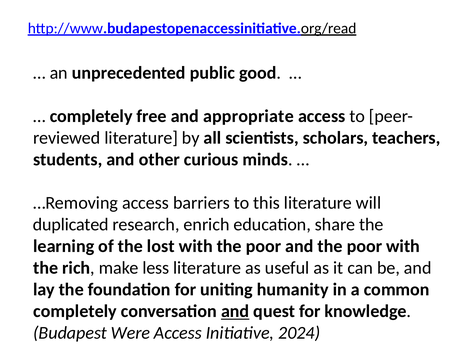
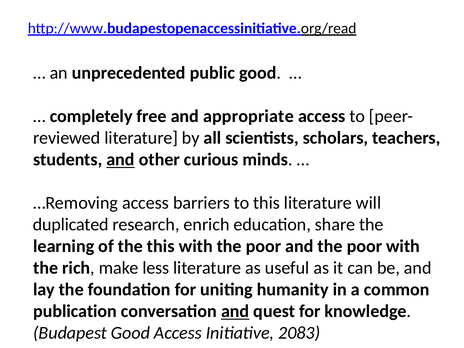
and at (121, 160) underline: none -> present
the lost: lost -> this
completely at (75, 311): completely -> publication
Budapest Were: Were -> Good
2024: 2024 -> 2083
